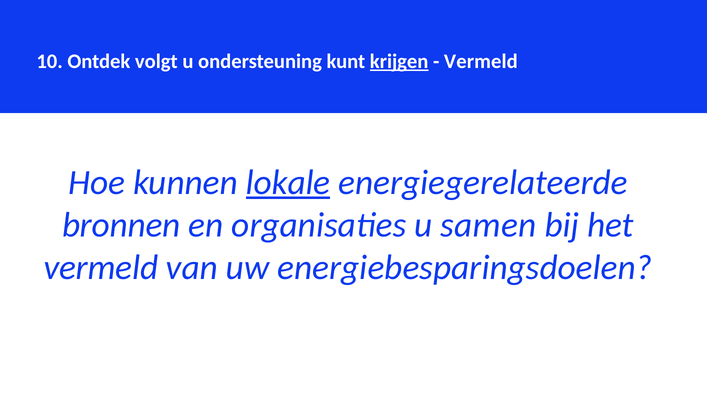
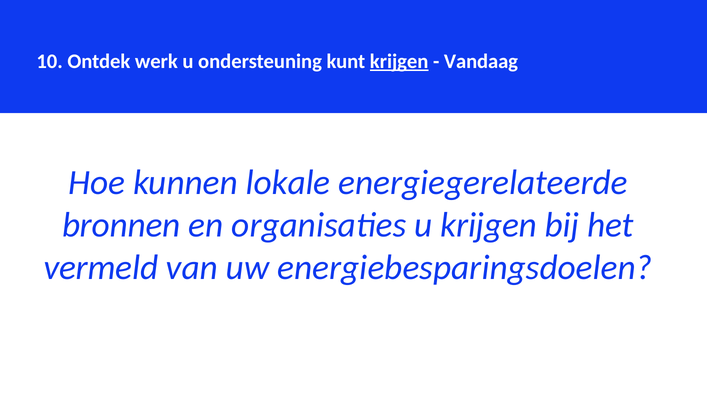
volgt: volgt -> werk
Vermeld at (481, 61): Vermeld -> Vandaag
lokale underline: present -> none
u samen: samen -> krijgen
